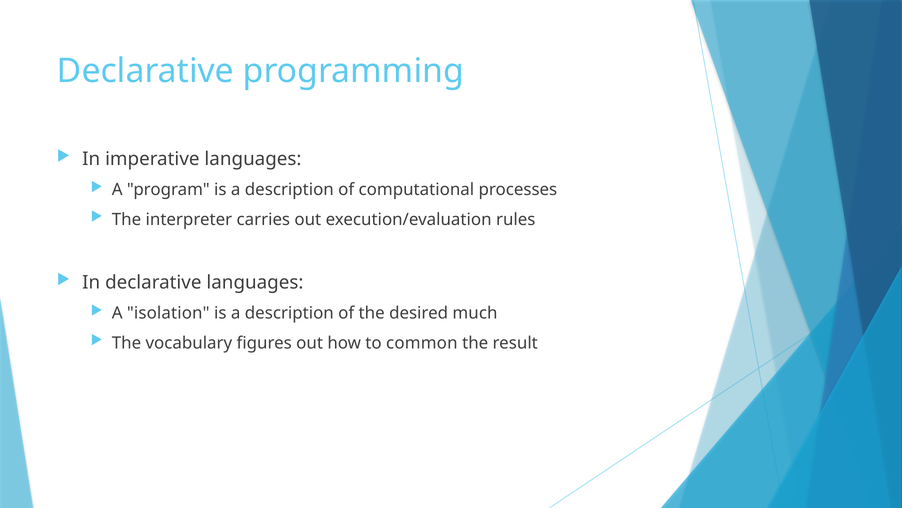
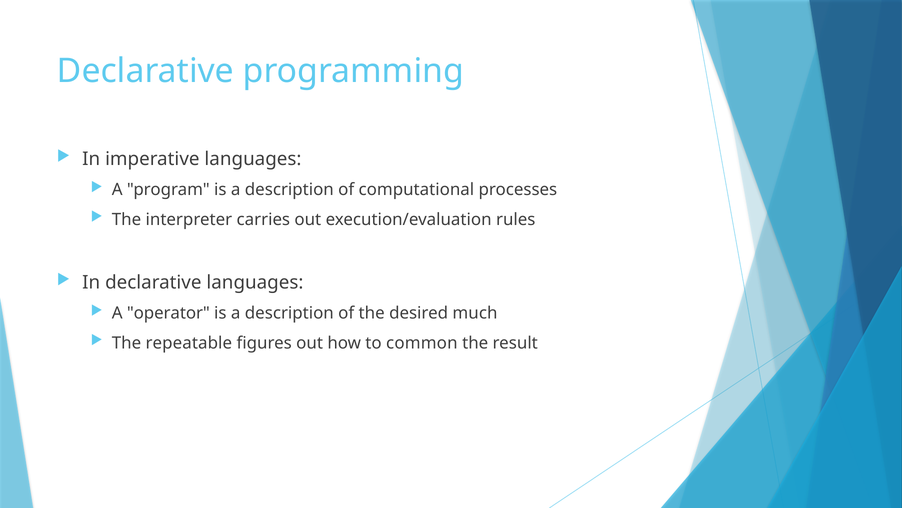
isolation: isolation -> operator
vocabulary: vocabulary -> repeatable
